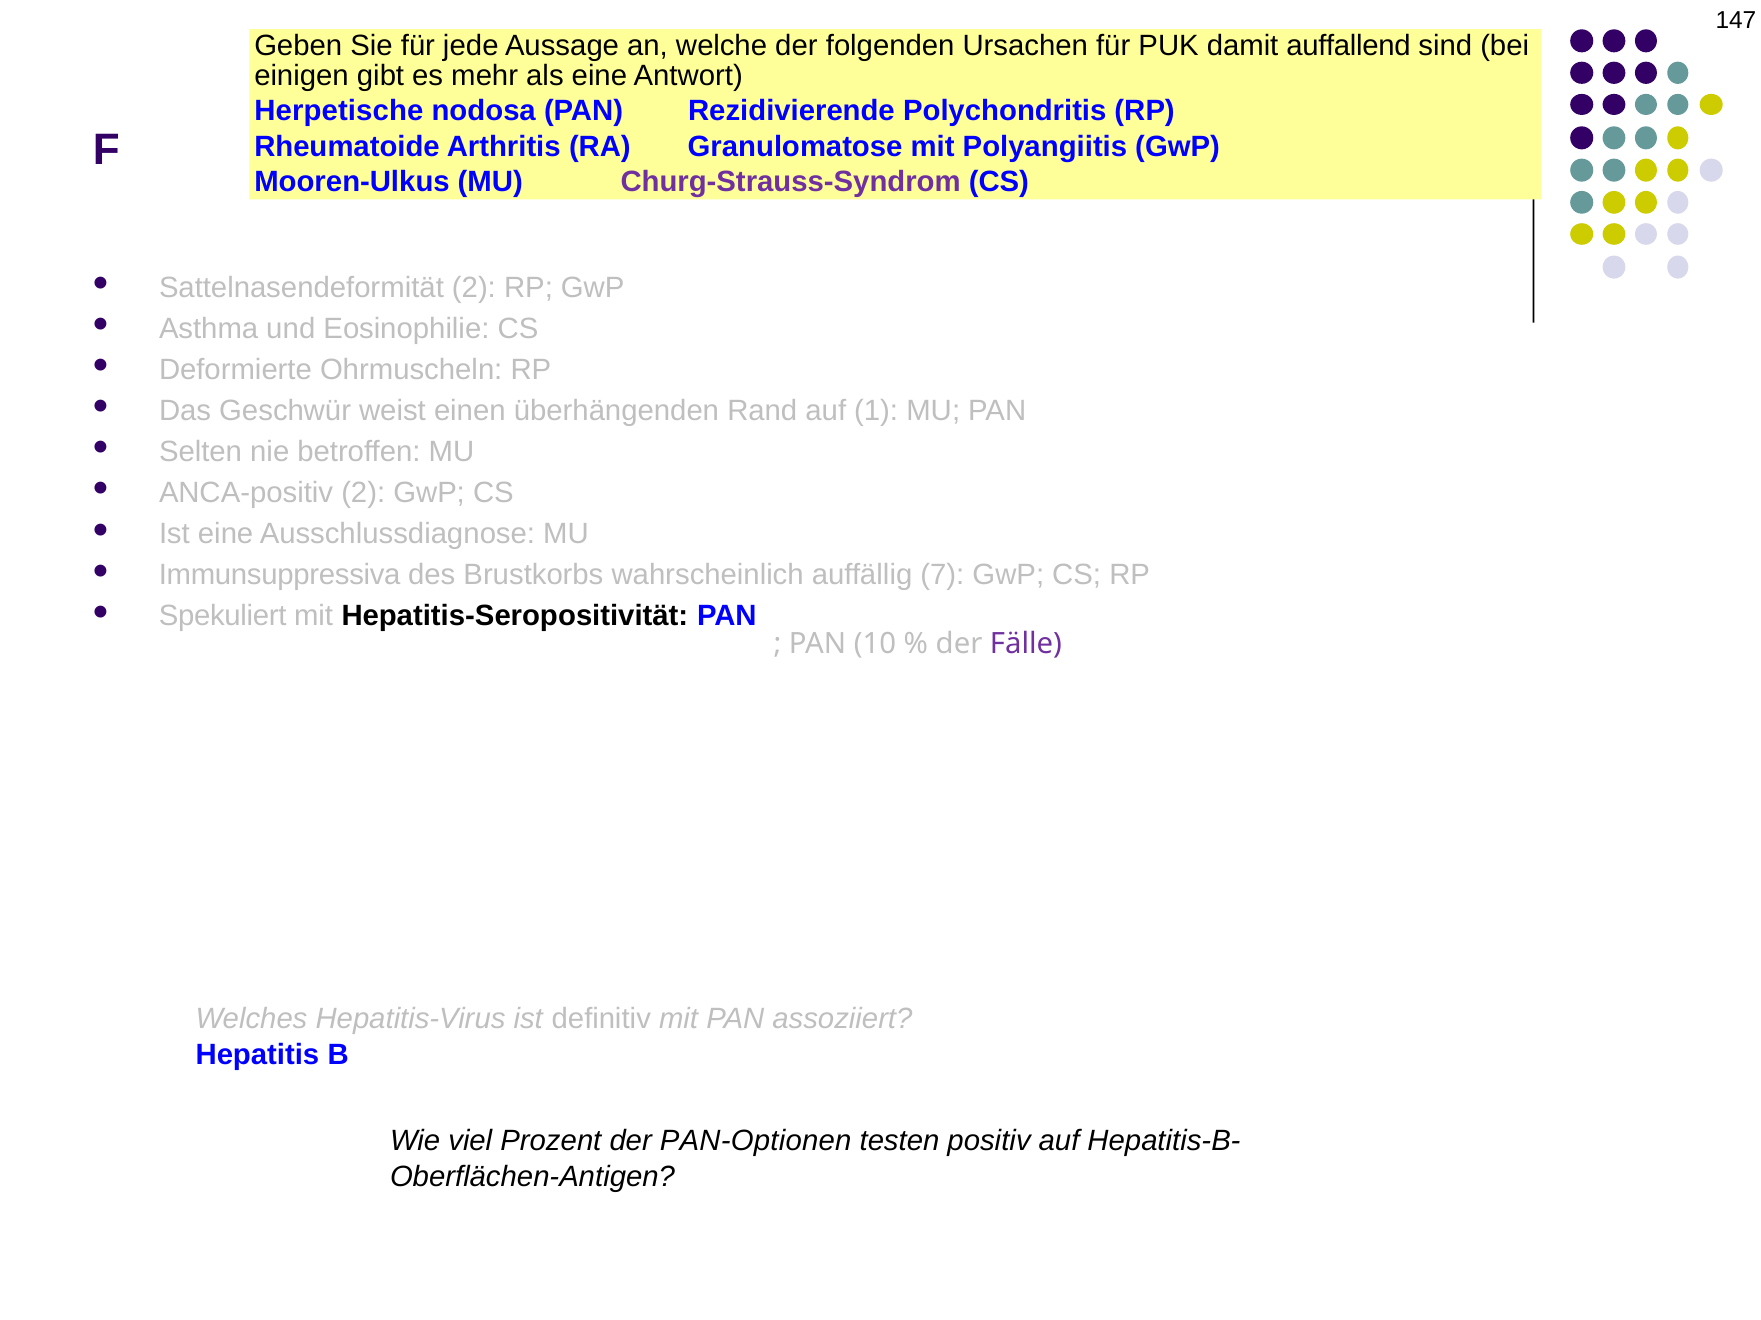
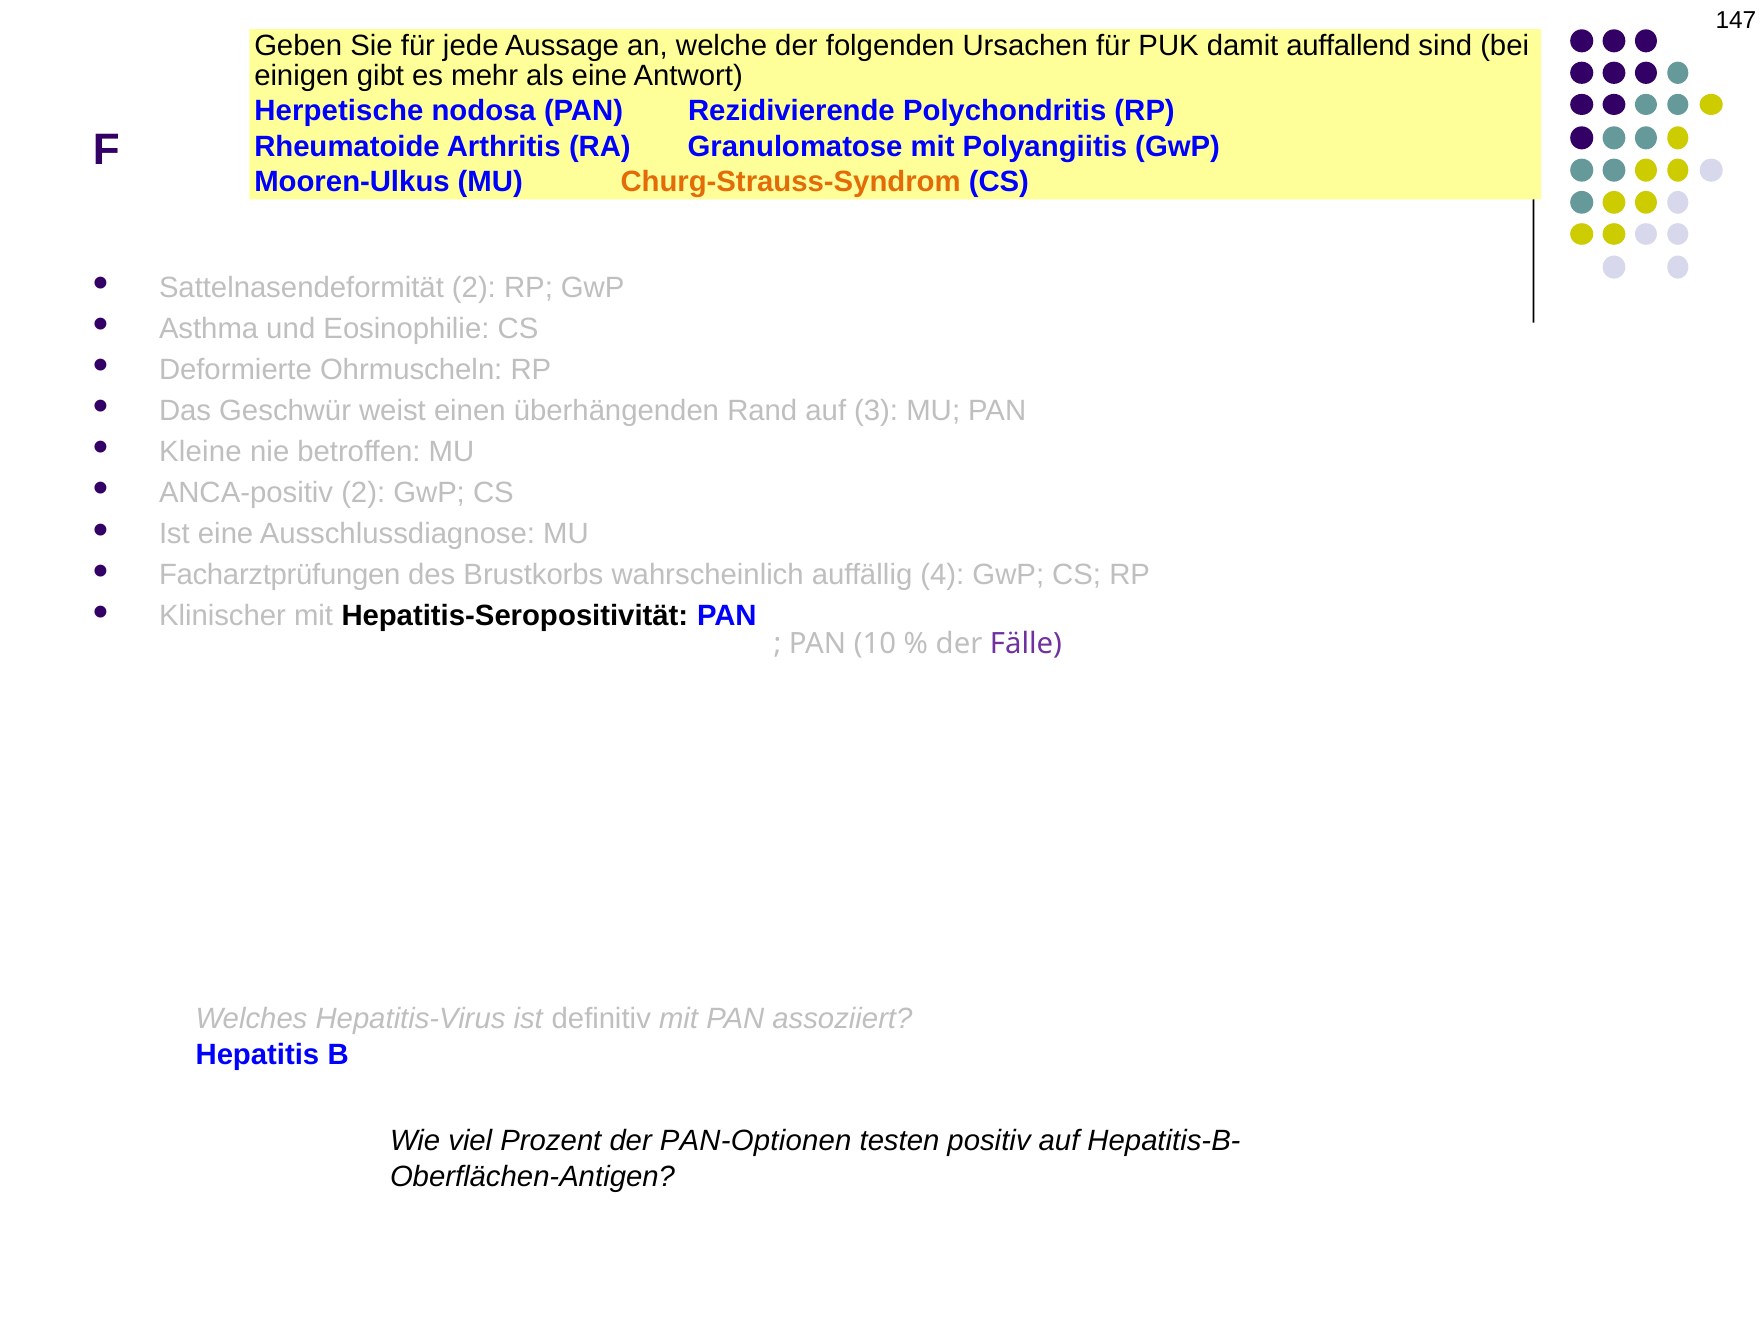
Churg-Strauss-Syndrom colour: purple -> orange
1: 1 -> 3
Selten: Selten -> Kleine
Immunsuppressiva: Immunsuppressiva -> Facharztprüfungen
7: 7 -> 4
Spekuliert: Spekuliert -> Klinischer
